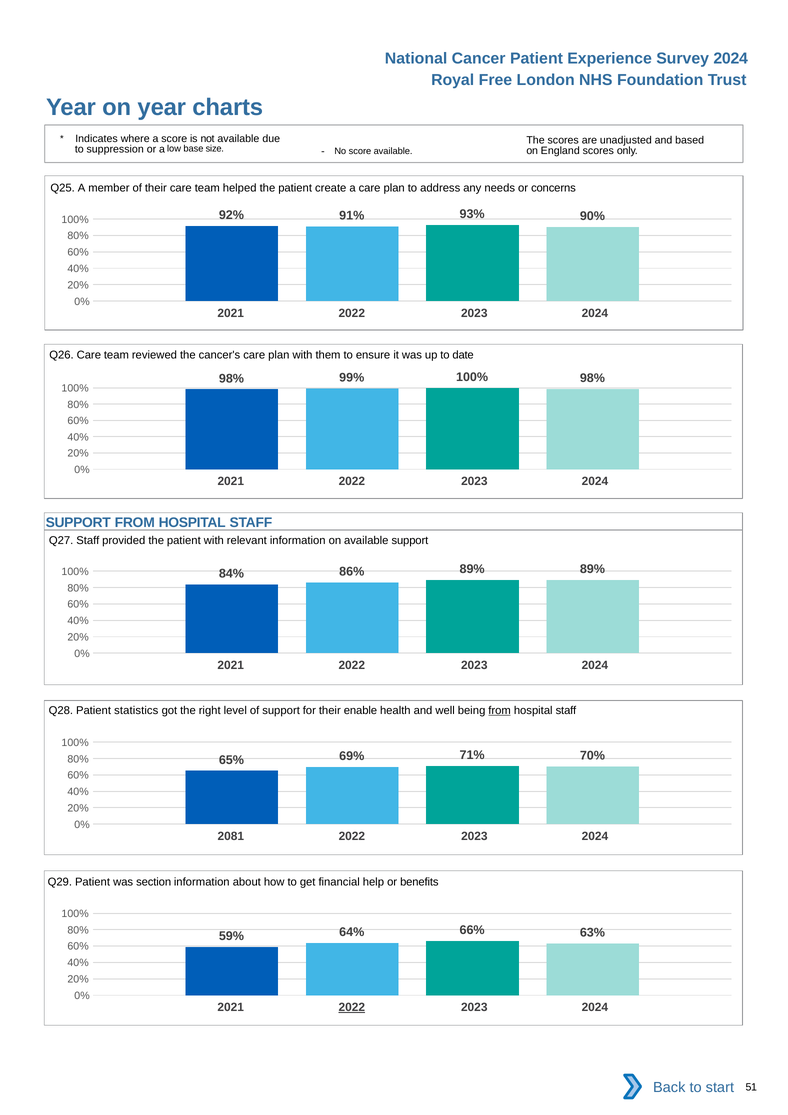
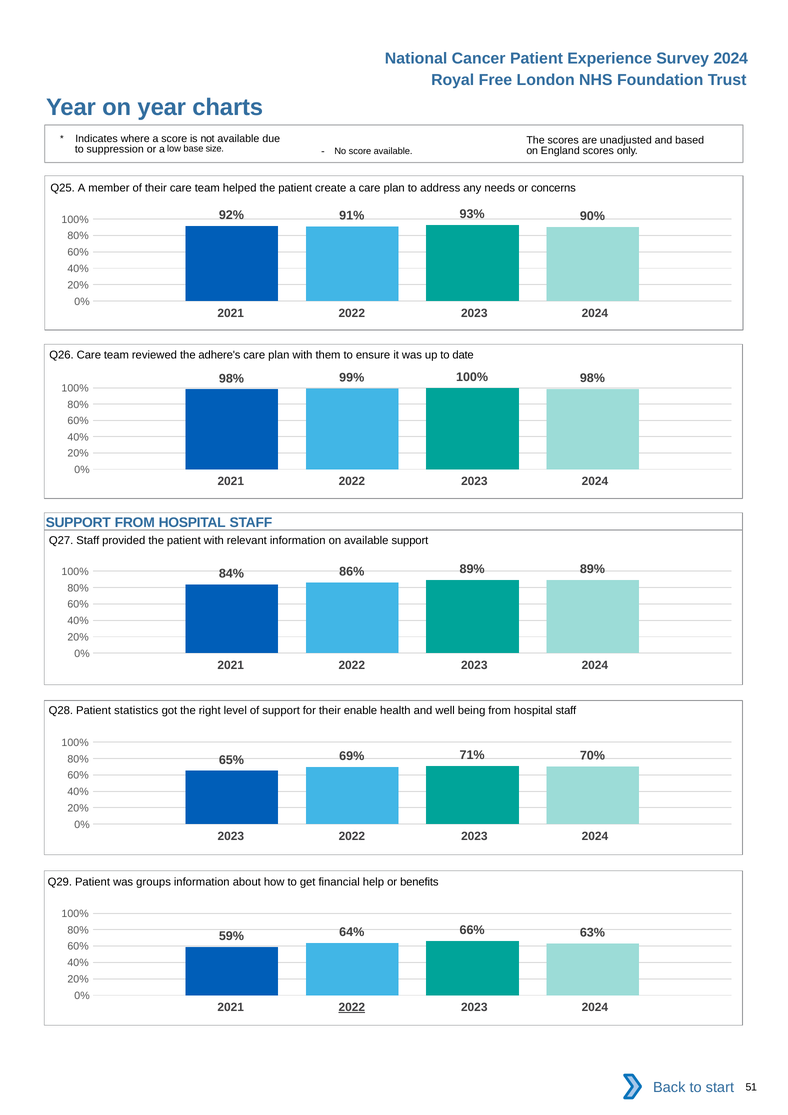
cancer's: cancer's -> adhere's
from at (500, 711) underline: present -> none
2081 at (231, 836): 2081 -> 2023
section: section -> groups
